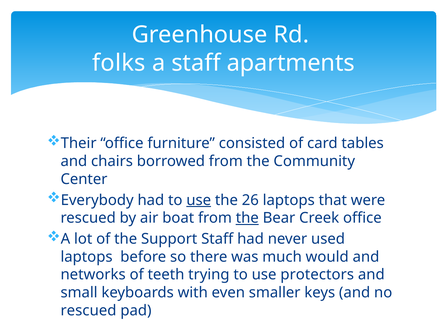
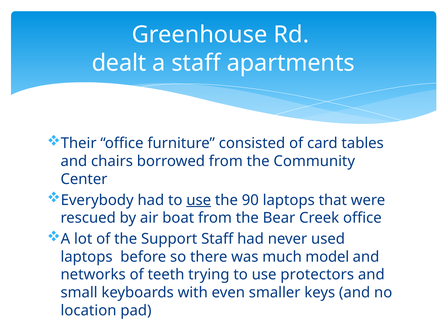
folks: folks -> dealt
26: 26 -> 90
the at (247, 218) underline: present -> none
would: would -> model
rescued at (88, 310): rescued -> location
